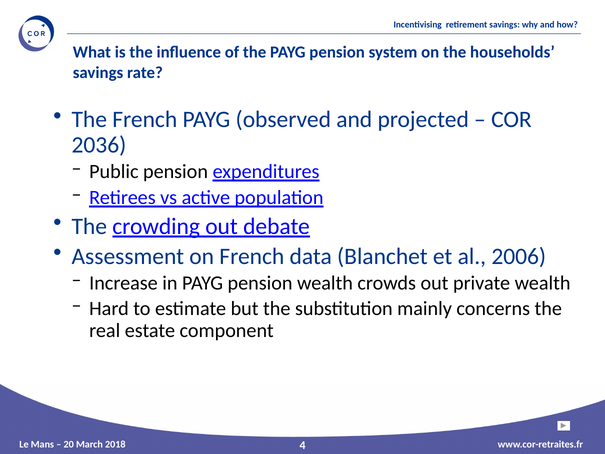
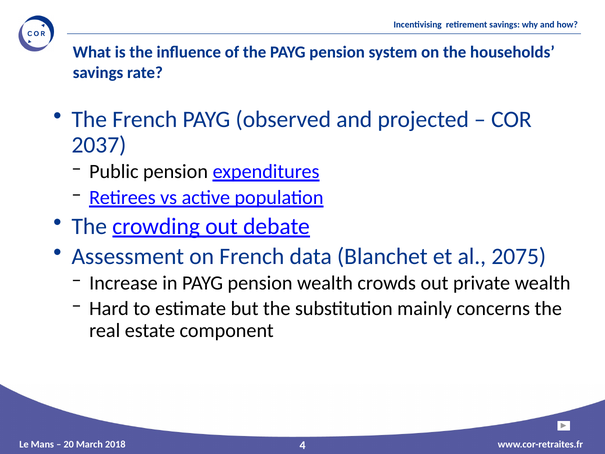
2036: 2036 -> 2037
2006: 2006 -> 2075
